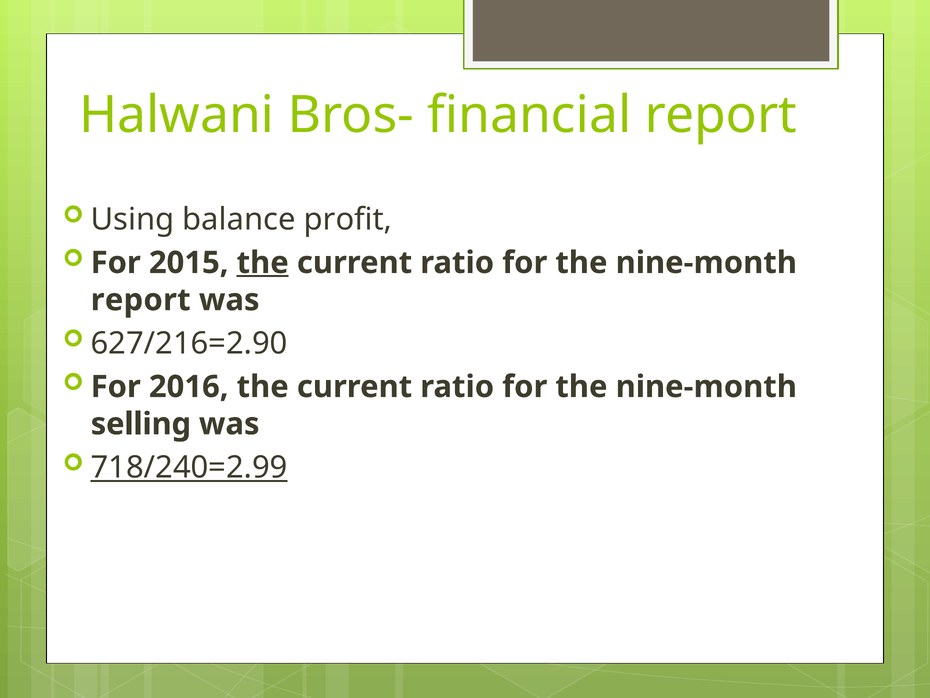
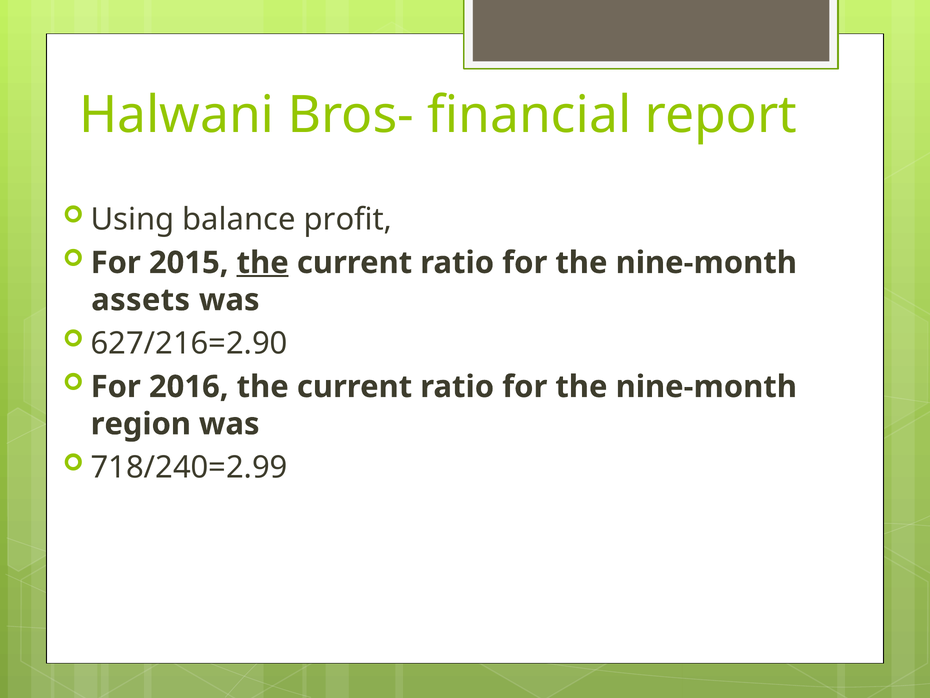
report at (141, 300): report -> assets
selling: selling -> region
718/240=2.99 underline: present -> none
